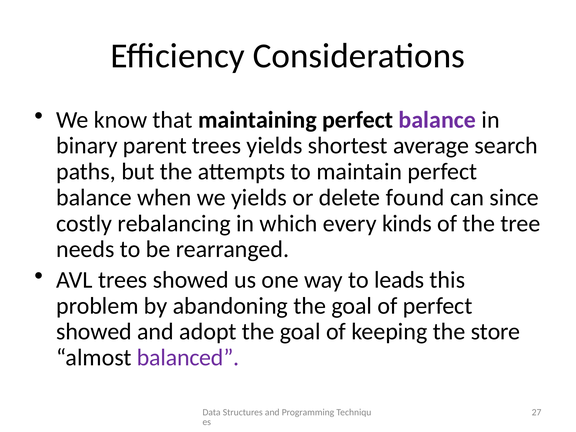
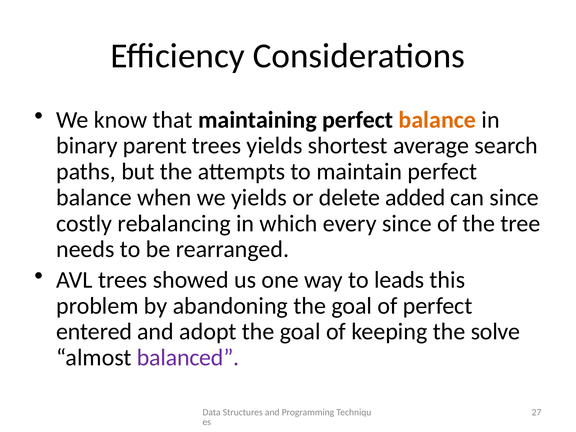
balance at (437, 120) colour: purple -> orange
found: found -> added
every kinds: kinds -> since
showed at (94, 332): showed -> entered
store: store -> solve
